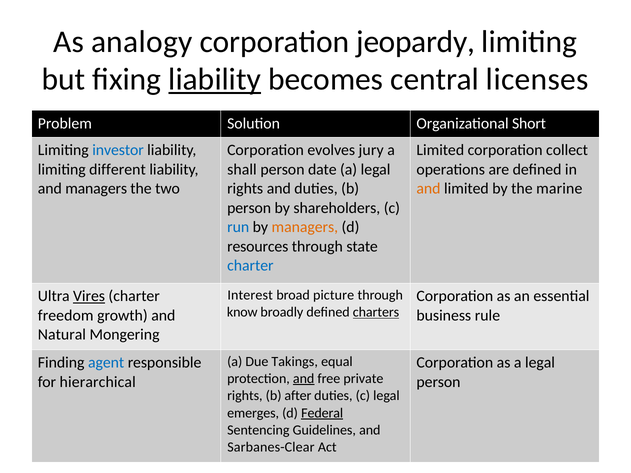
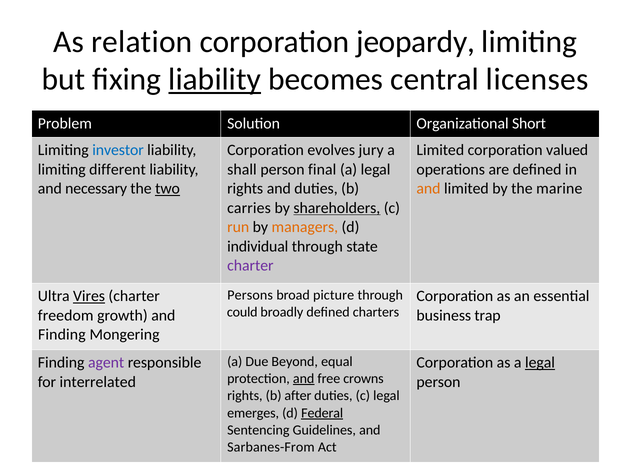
analogy: analogy -> relation
collect: collect -> valued
date: date -> final
and managers: managers -> necessary
two underline: none -> present
person at (249, 208): person -> carries
shareholders underline: none -> present
run colour: blue -> orange
resources: resources -> individual
charter at (250, 266) colour: blue -> purple
Interest: Interest -> Persons
know: know -> could
charters underline: present -> none
rule: rule -> trap
Natural at (62, 335): Natural -> Finding
Takings: Takings -> Beyond
agent colour: blue -> purple
legal at (540, 363) underline: none -> present
private: private -> crowns
hierarchical: hierarchical -> interrelated
Sarbanes-Clear: Sarbanes-Clear -> Sarbanes-From
